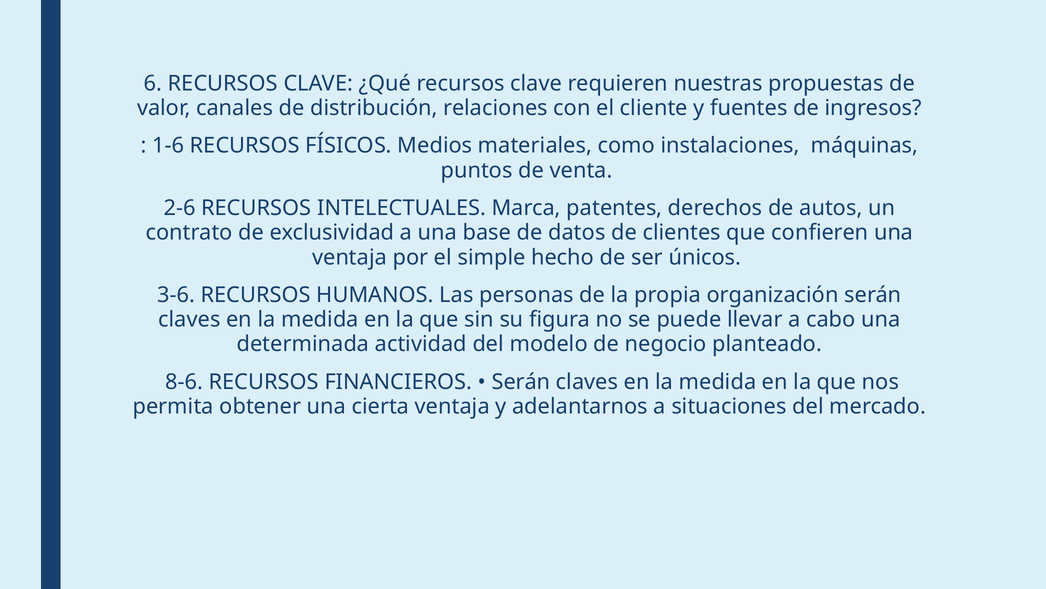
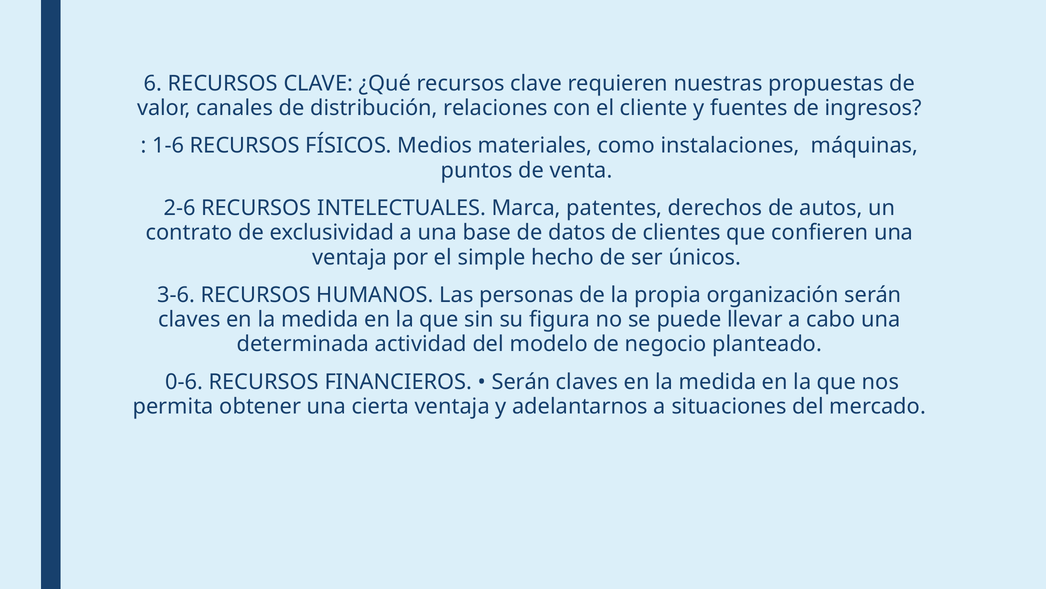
8-6: 8-6 -> 0-6
